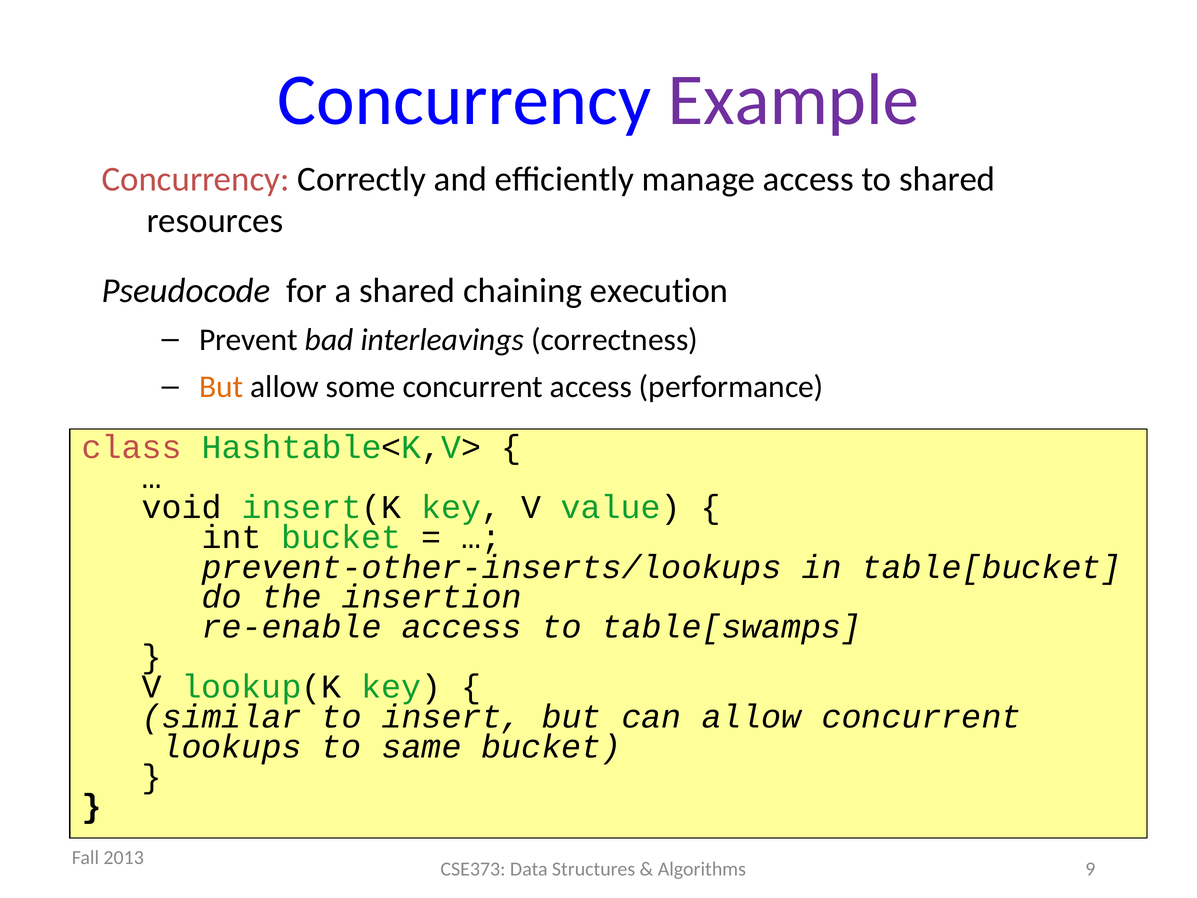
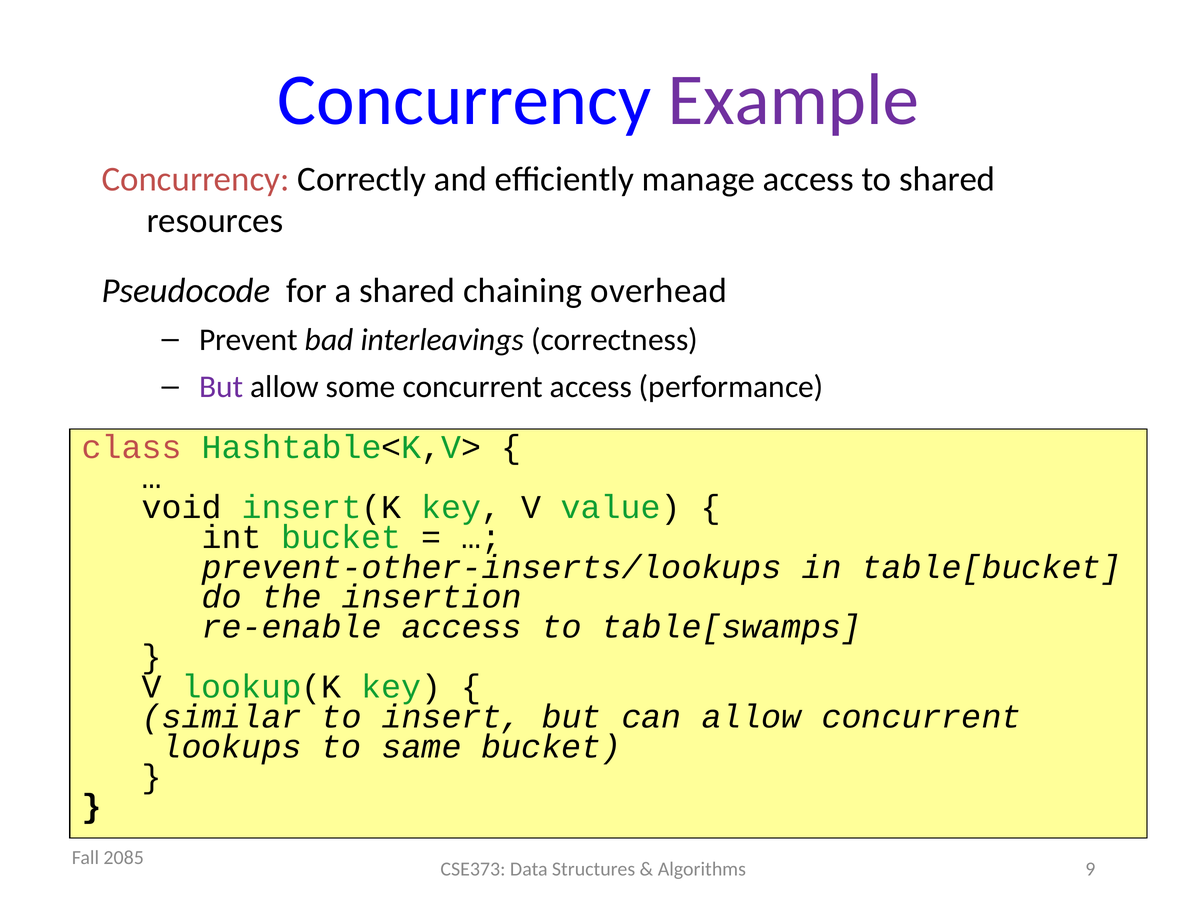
execution: execution -> overhead
But at (221, 387) colour: orange -> purple
2013: 2013 -> 2085
